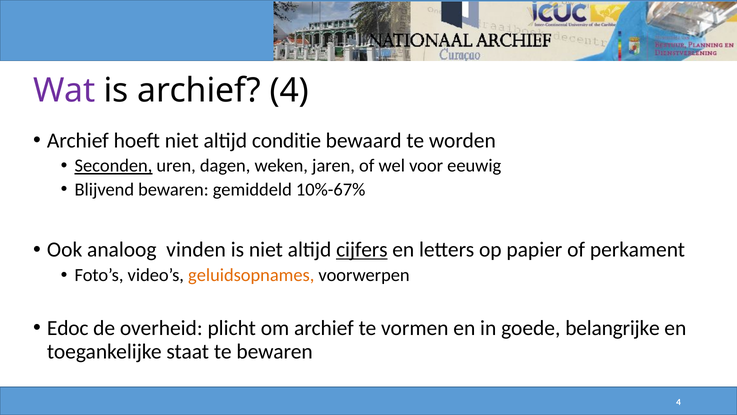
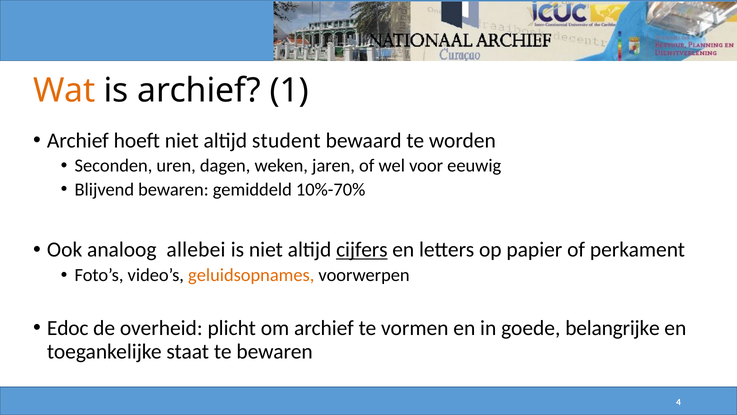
Wat colour: purple -> orange
archief 4: 4 -> 1
conditie: conditie -> student
Seconden underline: present -> none
10%-67%: 10%-67% -> 10%-70%
vinden: vinden -> allebei
